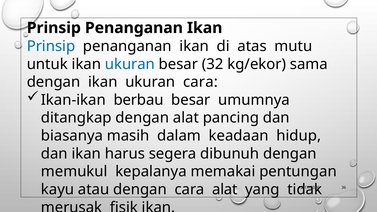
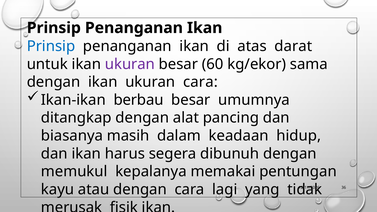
mutu: mutu -> darat
ukuran at (130, 64) colour: blue -> purple
32: 32 -> 60
cara alat: alat -> lagi
